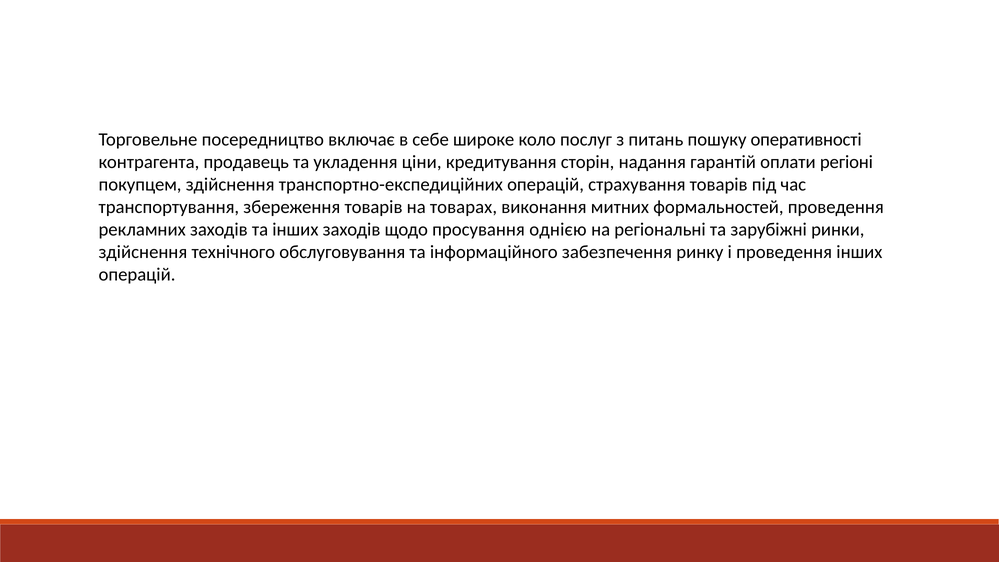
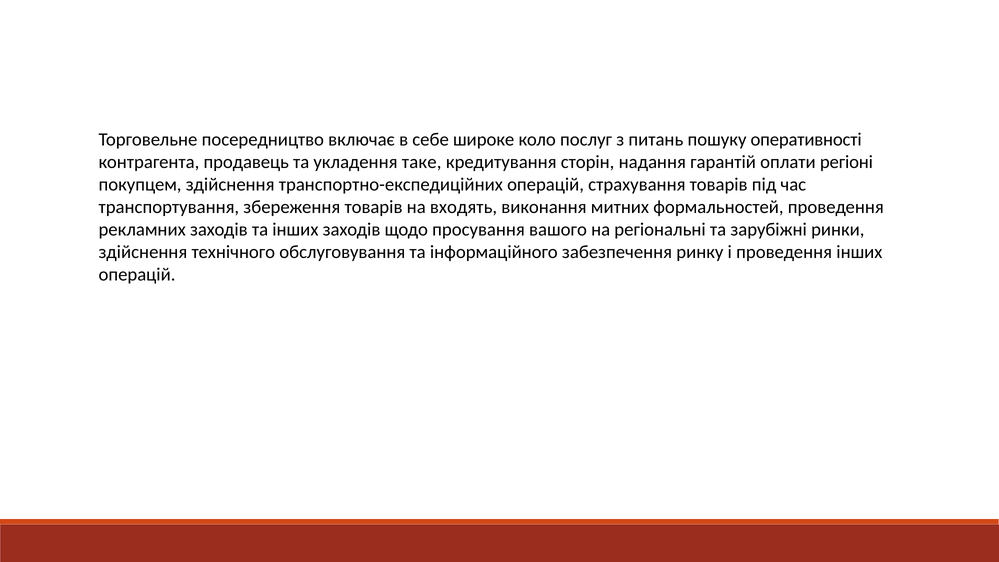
ціни: ціни -> таке
товарах: товарах -> входять
однією: однією -> вашого
